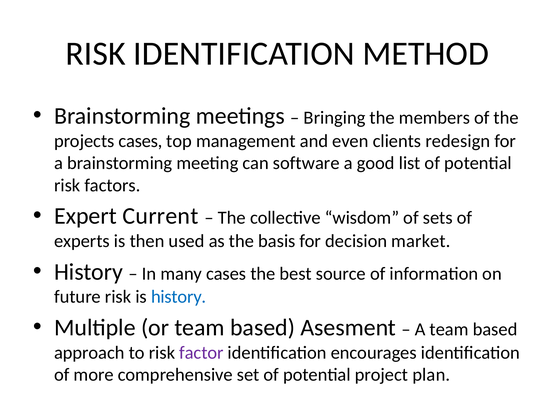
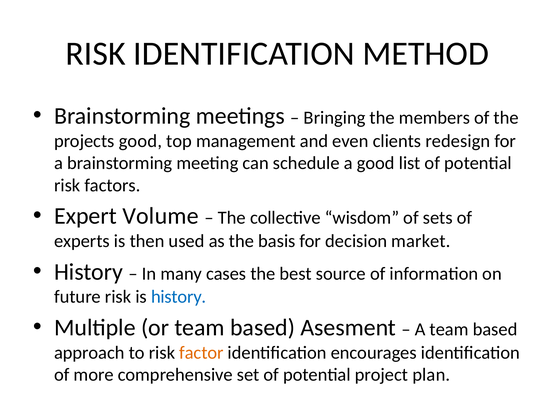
projects cases: cases -> good
software: software -> schedule
Current: Current -> Volume
factor colour: purple -> orange
